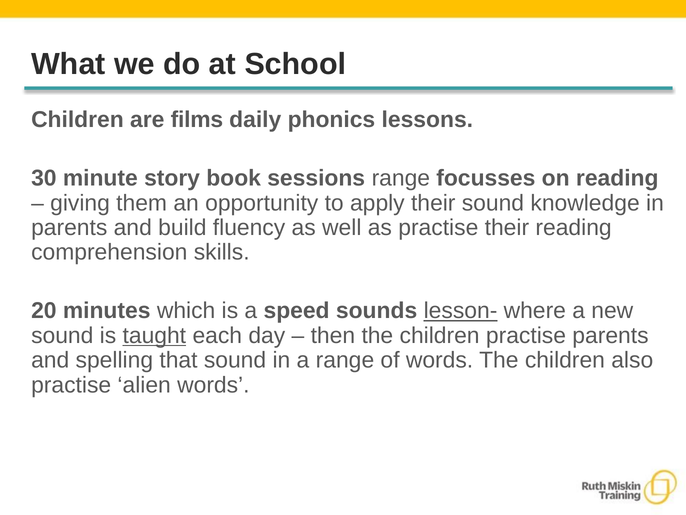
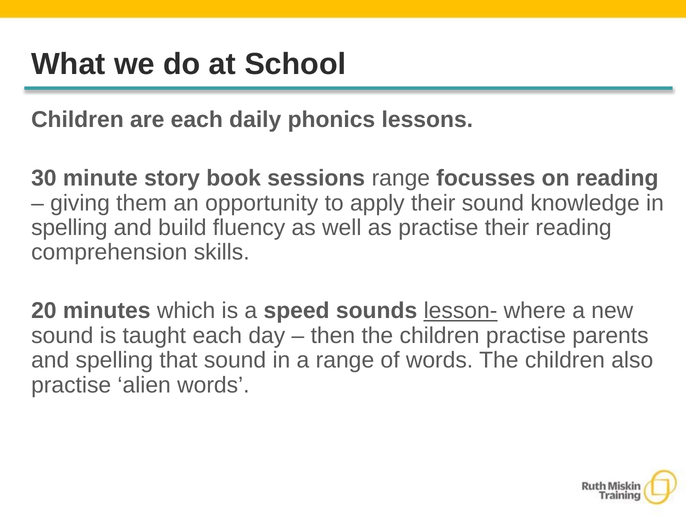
are films: films -> each
parents at (69, 227): parents -> spelling
taught underline: present -> none
